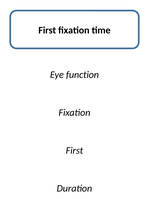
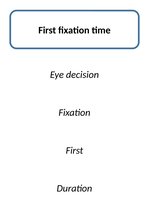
function: function -> decision
